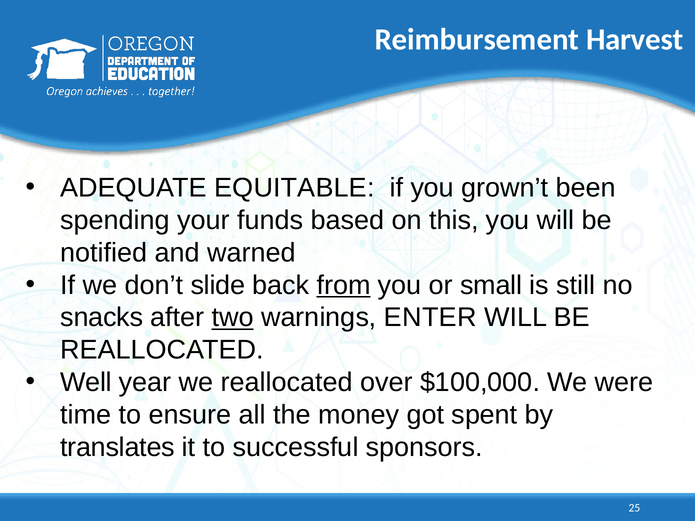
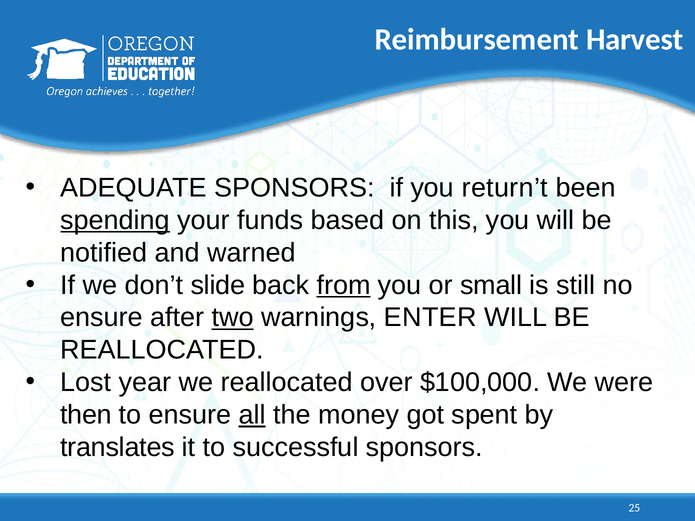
ADEQUATE EQUITABLE: EQUITABLE -> SPONSORS
grown’t: grown’t -> return’t
spending underline: none -> present
snacks at (102, 318): snacks -> ensure
Well: Well -> Lost
time: time -> then
all underline: none -> present
